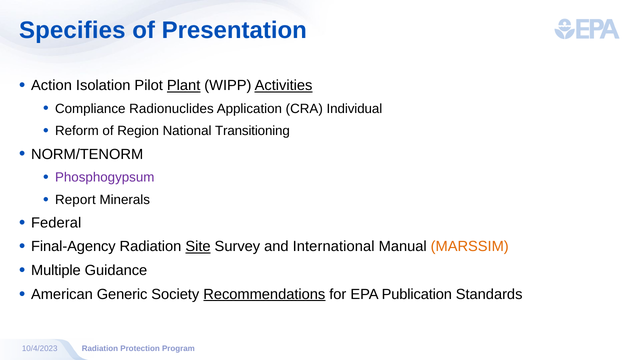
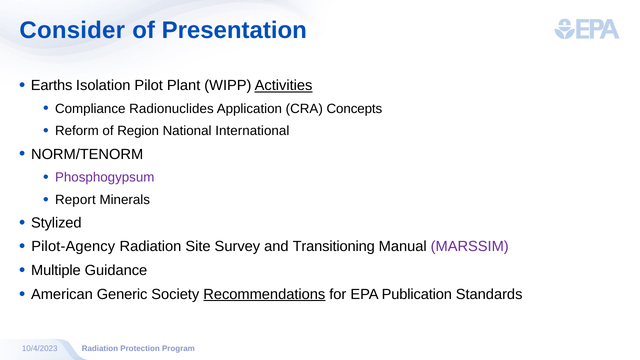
Specifies: Specifies -> Consider
Action: Action -> Earths
Plant underline: present -> none
Individual: Individual -> Concepts
Transitioning: Transitioning -> International
Federal: Federal -> Stylized
Final-Agency: Final-Agency -> Pilot-Agency
Site underline: present -> none
International: International -> Transitioning
MARSSIM colour: orange -> purple
